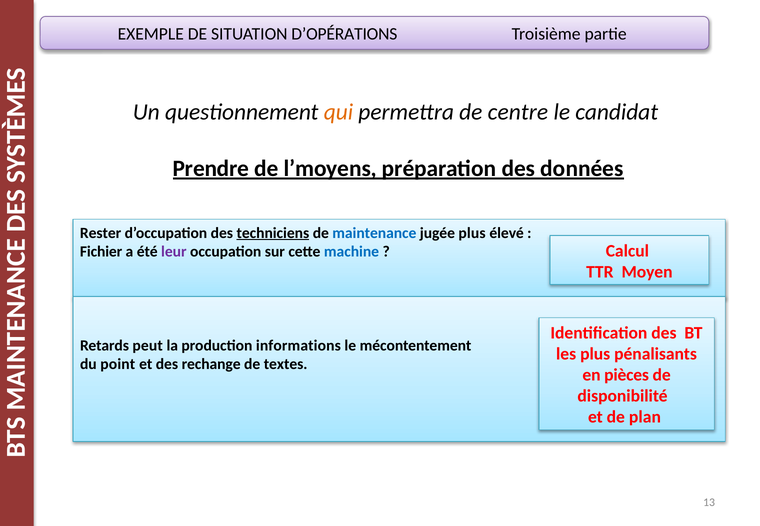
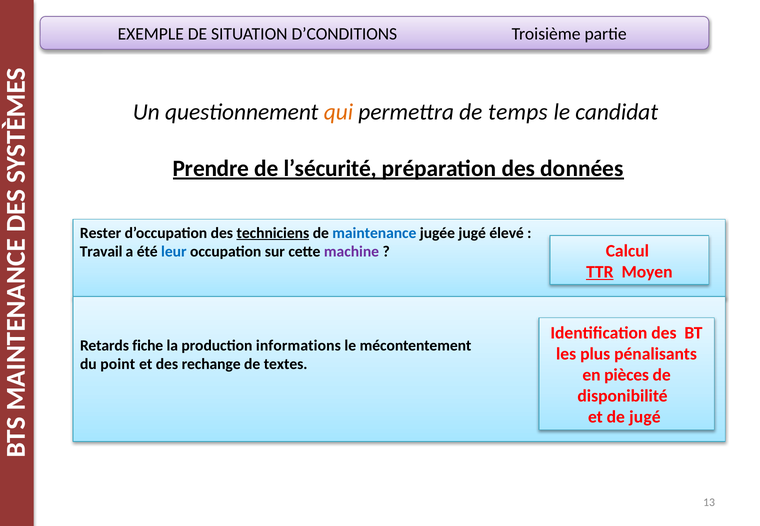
D’OPÉRATIONS: D’OPÉRATIONS -> D’CONDITIONS
centre: centre -> temps
l’moyens: l’moyens -> l’sécurité
jugée plus: plus -> jugé
Fichier: Fichier -> Travail
leur colour: purple -> blue
machine colour: blue -> purple
TTR underline: none -> present
peut: peut -> fiche
de plan: plan -> jugé
